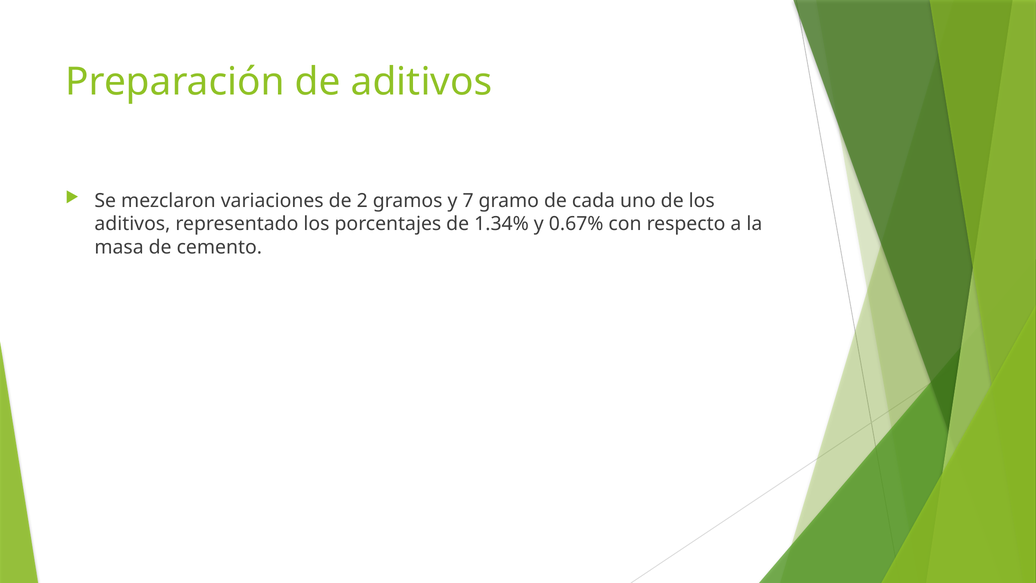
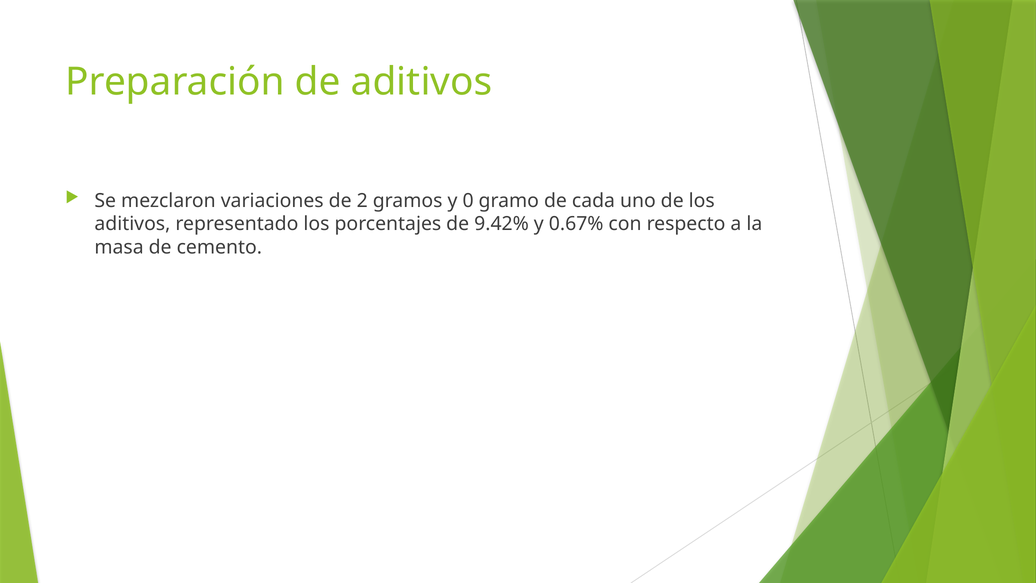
7: 7 -> 0
1.34%: 1.34% -> 9.42%
